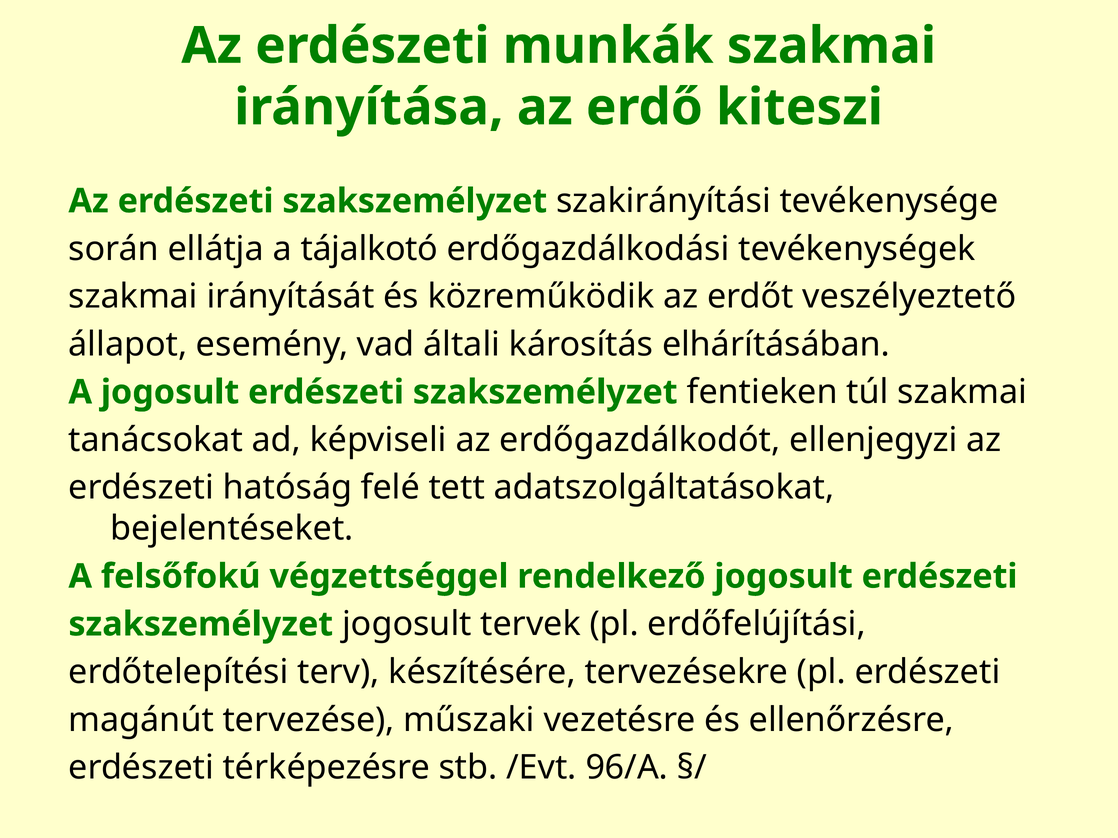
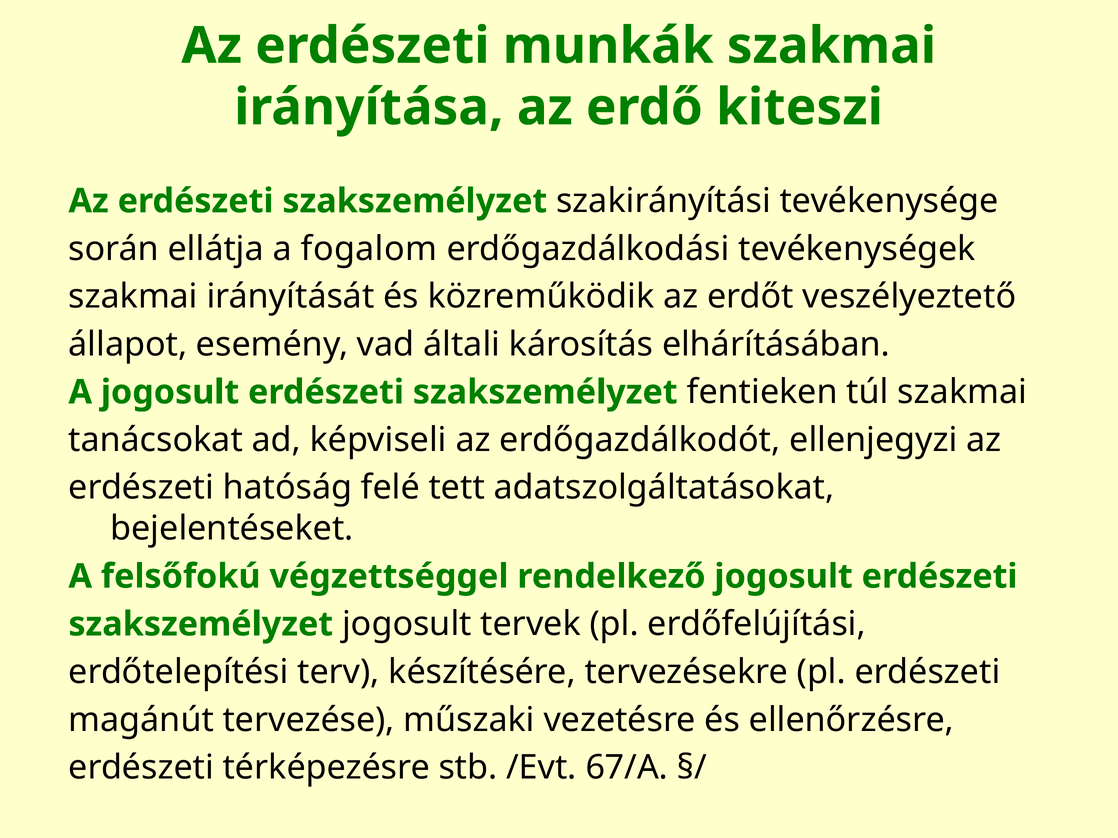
tájalkotó: tájalkotó -> fogalom
96/A: 96/A -> 67/A
